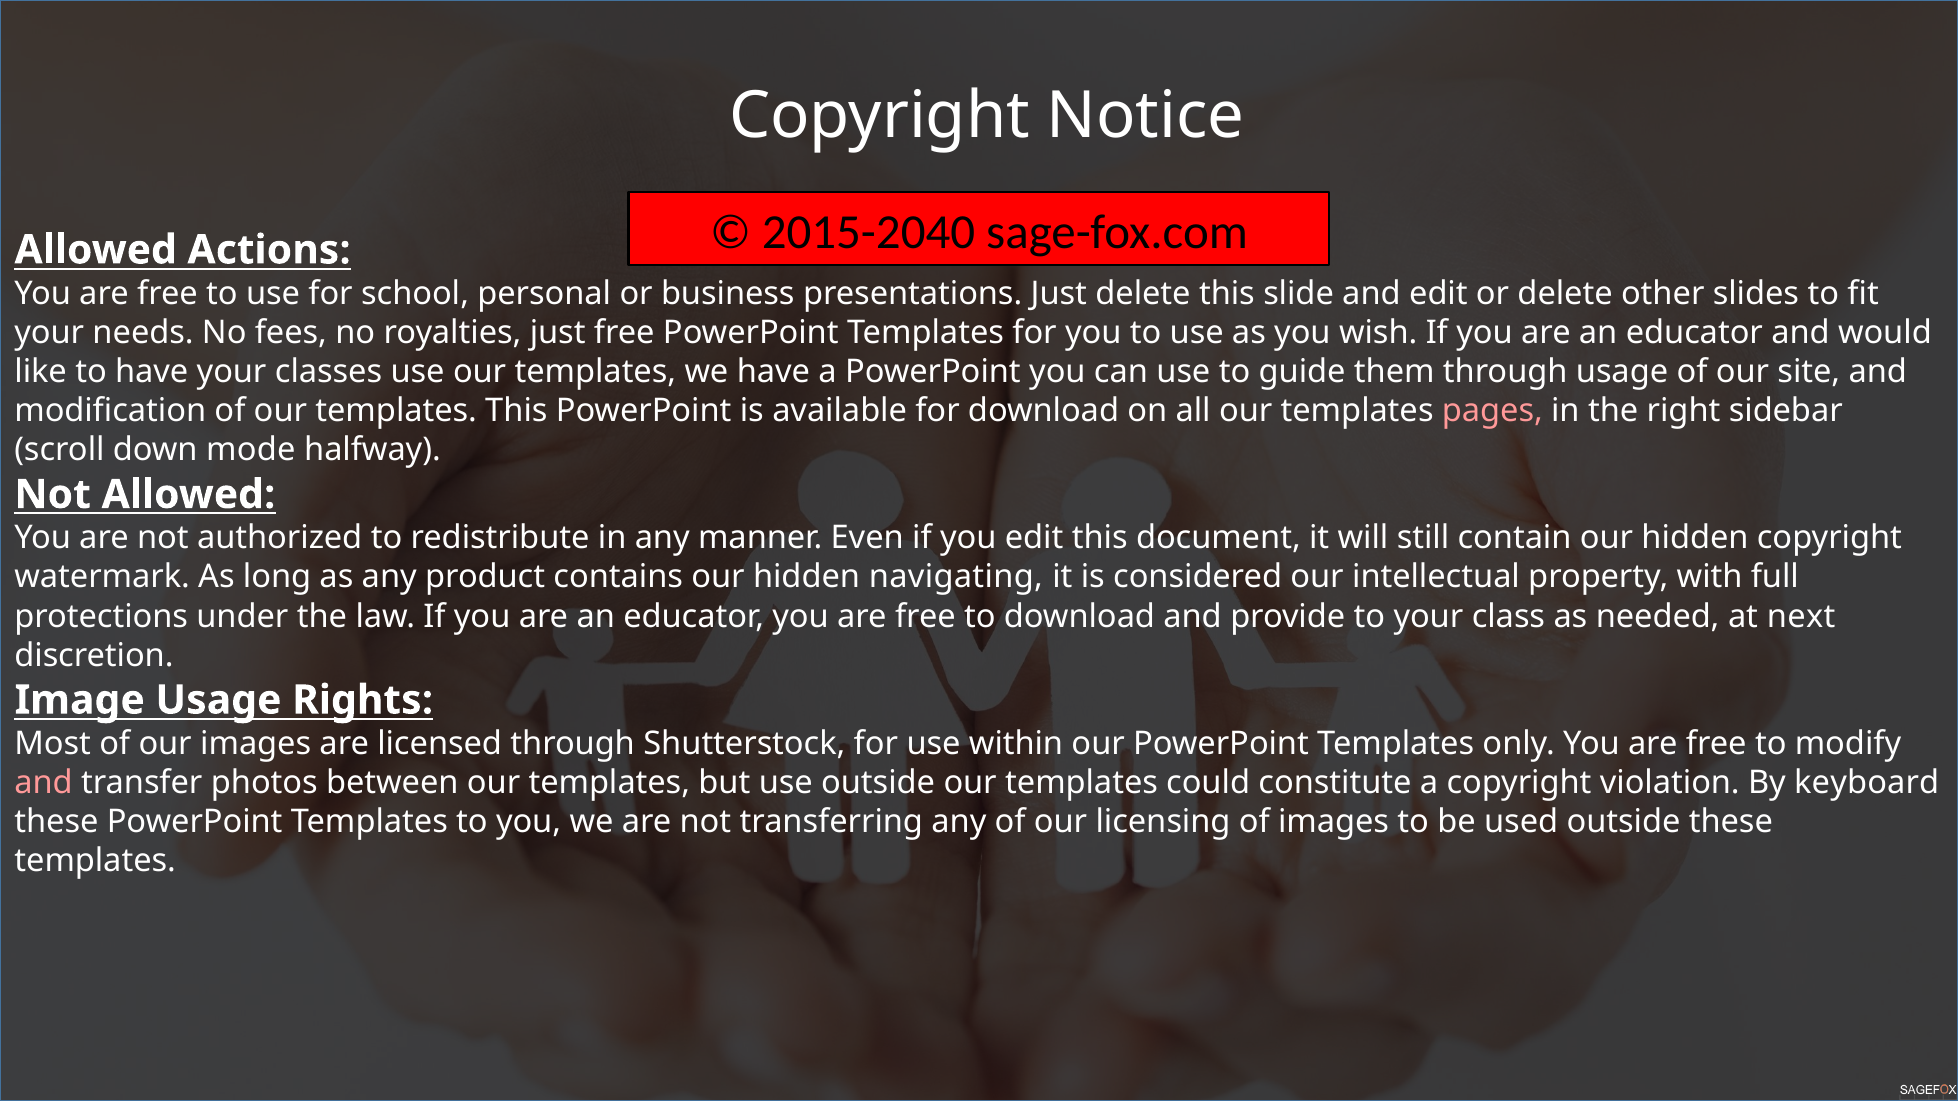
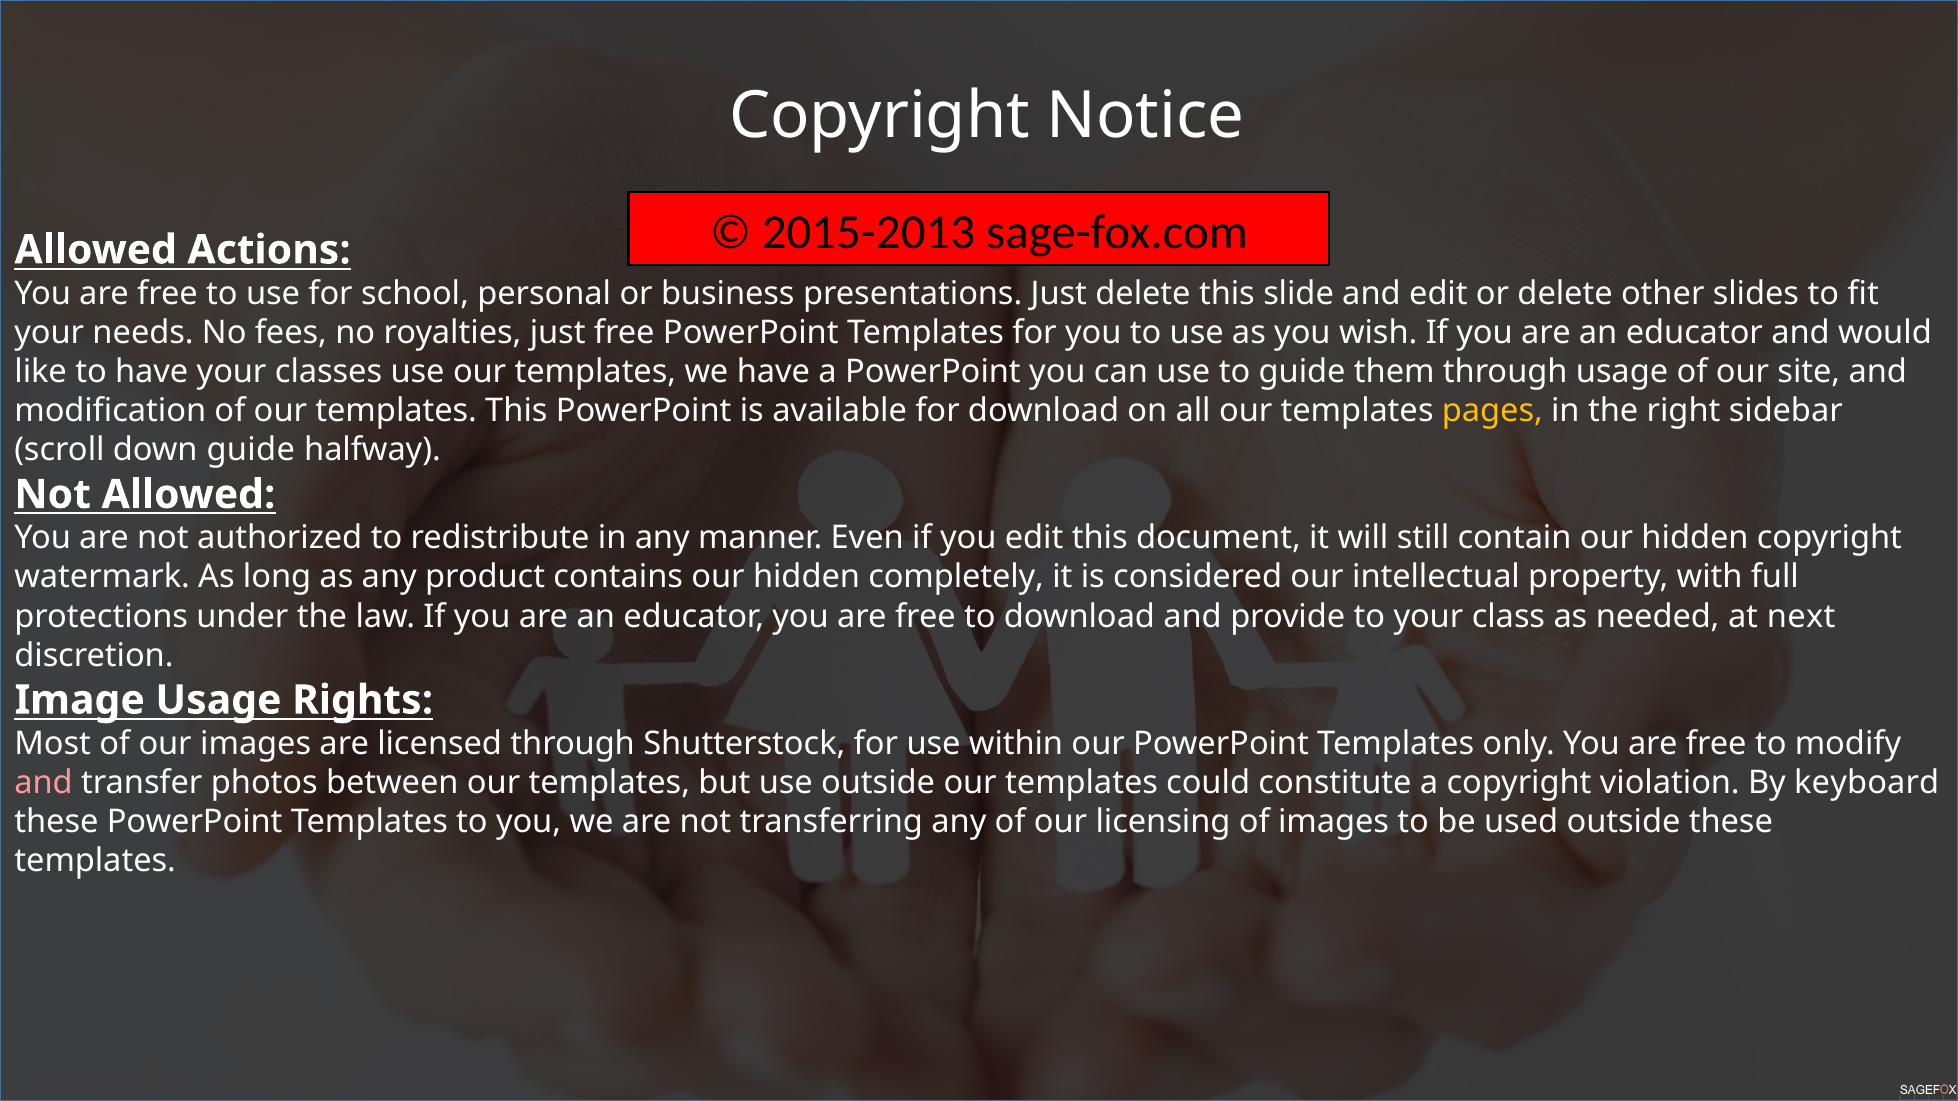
2015-2040: 2015-2040 -> 2015-2013
pages colour: pink -> yellow
down mode: mode -> guide
navigating: navigating -> completely
